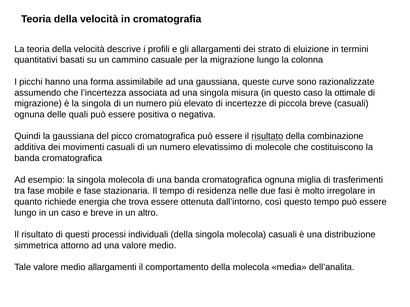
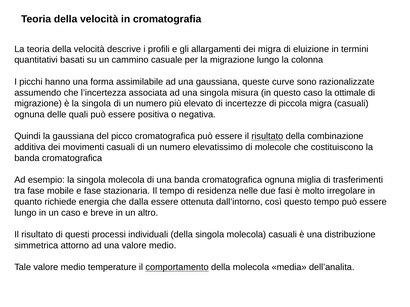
dei strato: strato -> migra
piccola breve: breve -> migra
trova: trova -> dalla
medio allargamenti: allargamenti -> temperature
comportamento underline: none -> present
